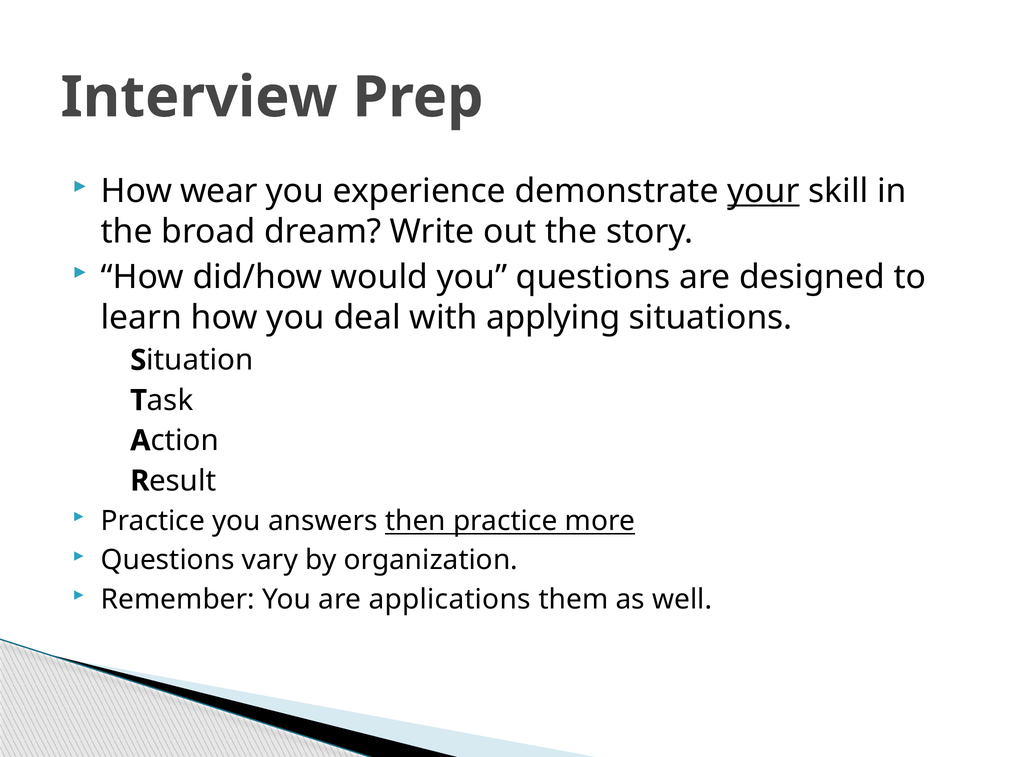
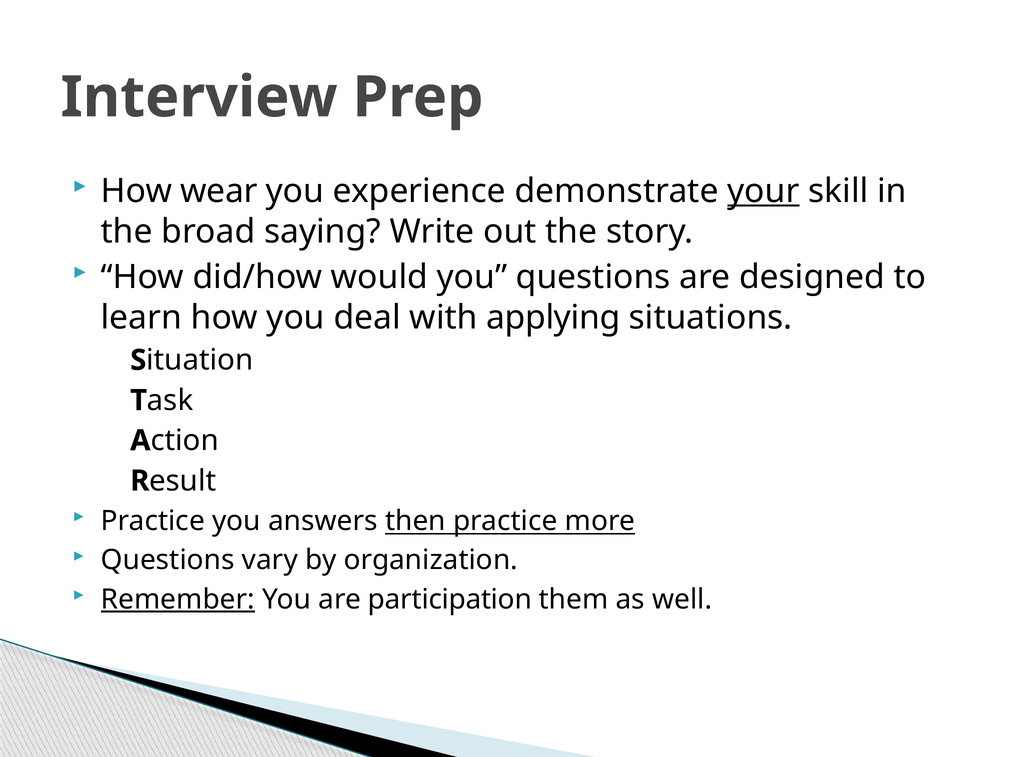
dream: dream -> saying
Remember underline: none -> present
applications: applications -> participation
